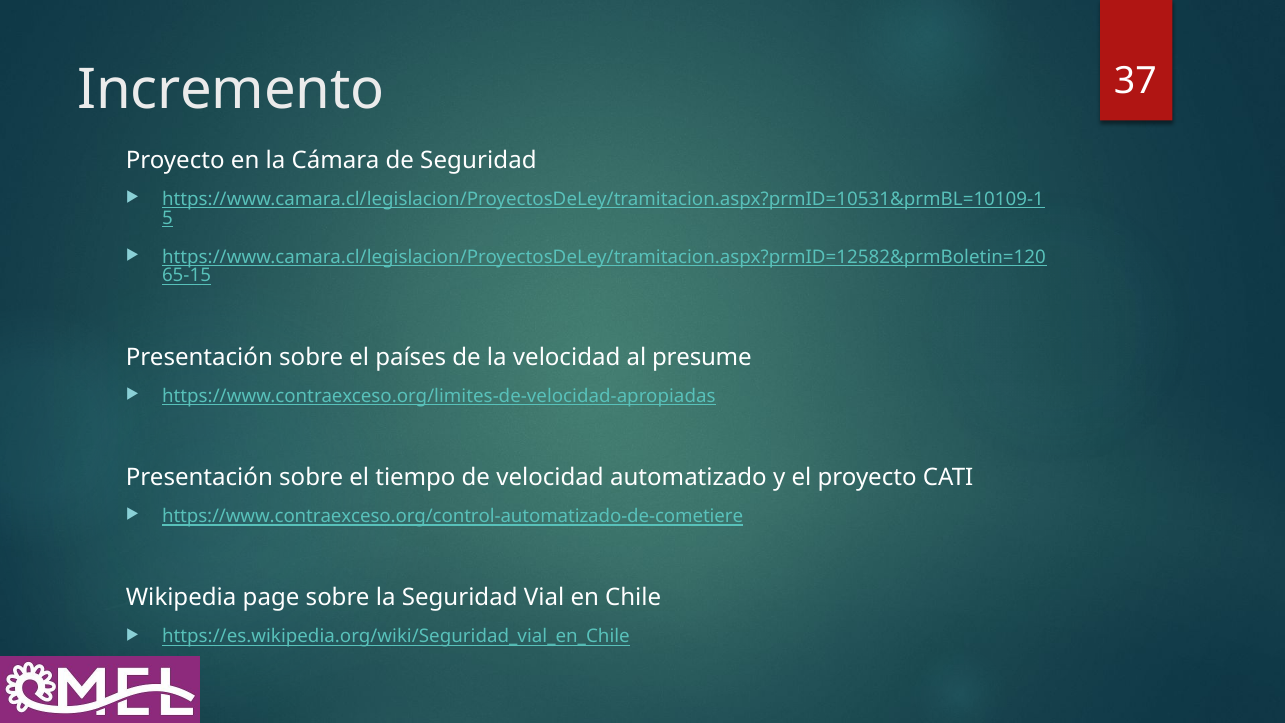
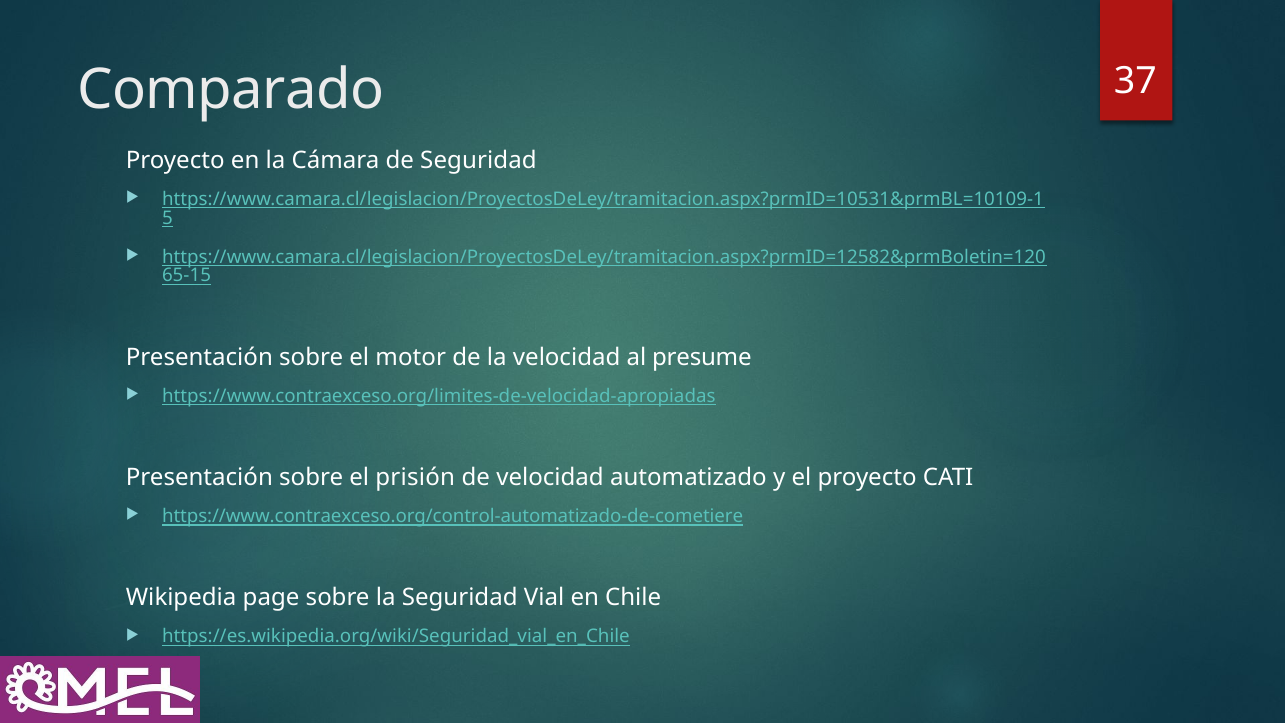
Incremento: Incremento -> Comparado
países: países -> motor
tiempo: tiempo -> prisión
